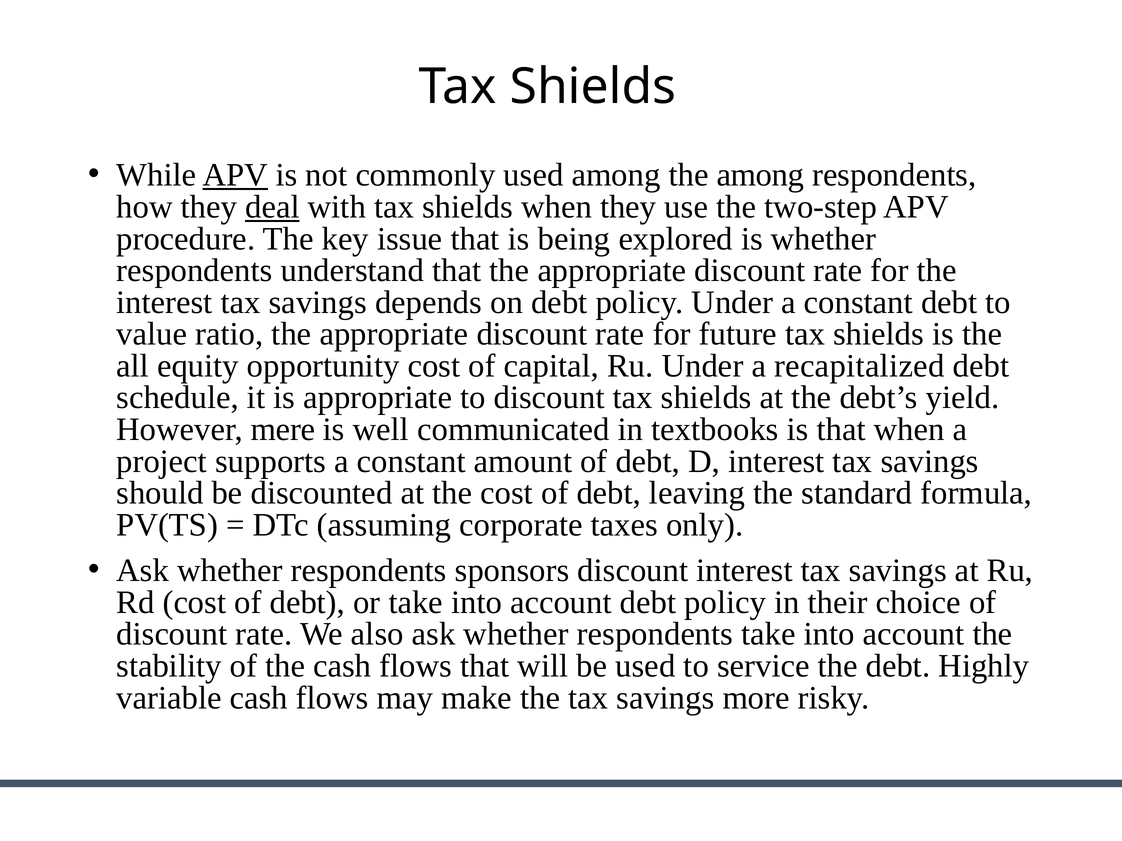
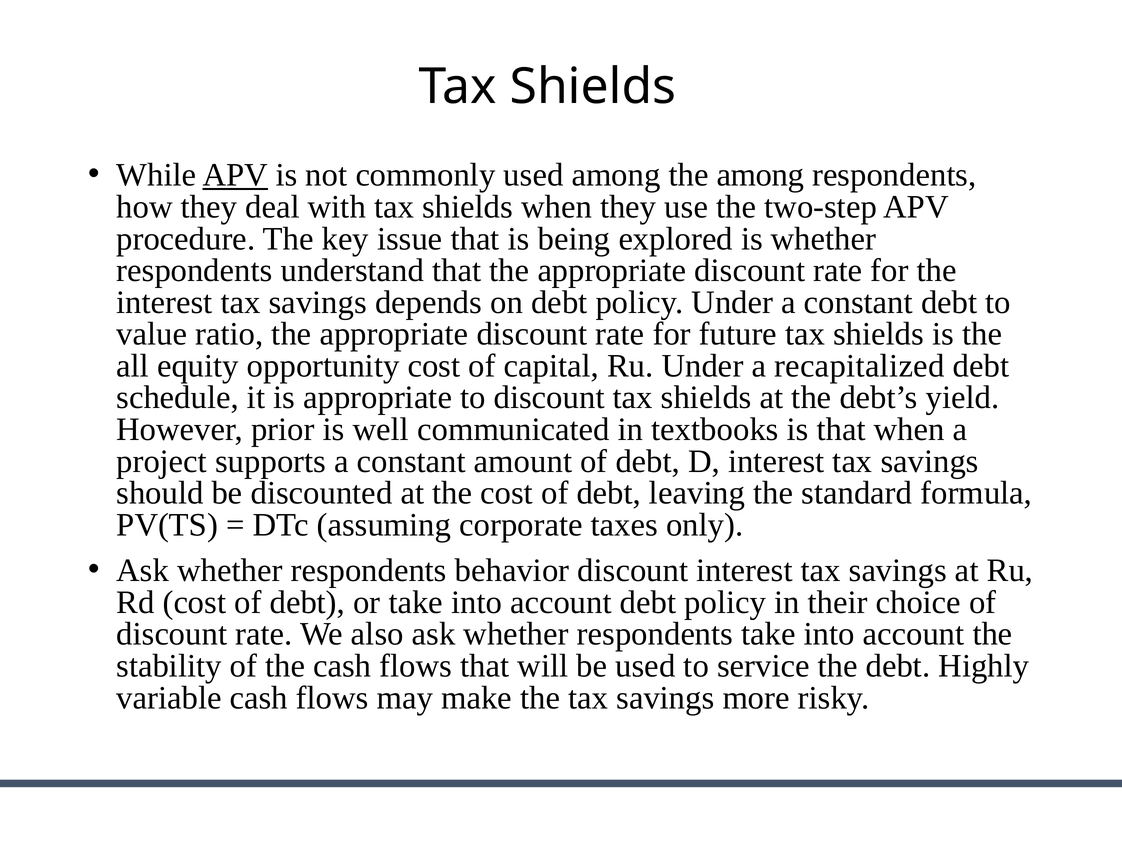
deal underline: present -> none
mere: mere -> prior
sponsors: sponsors -> behavior
